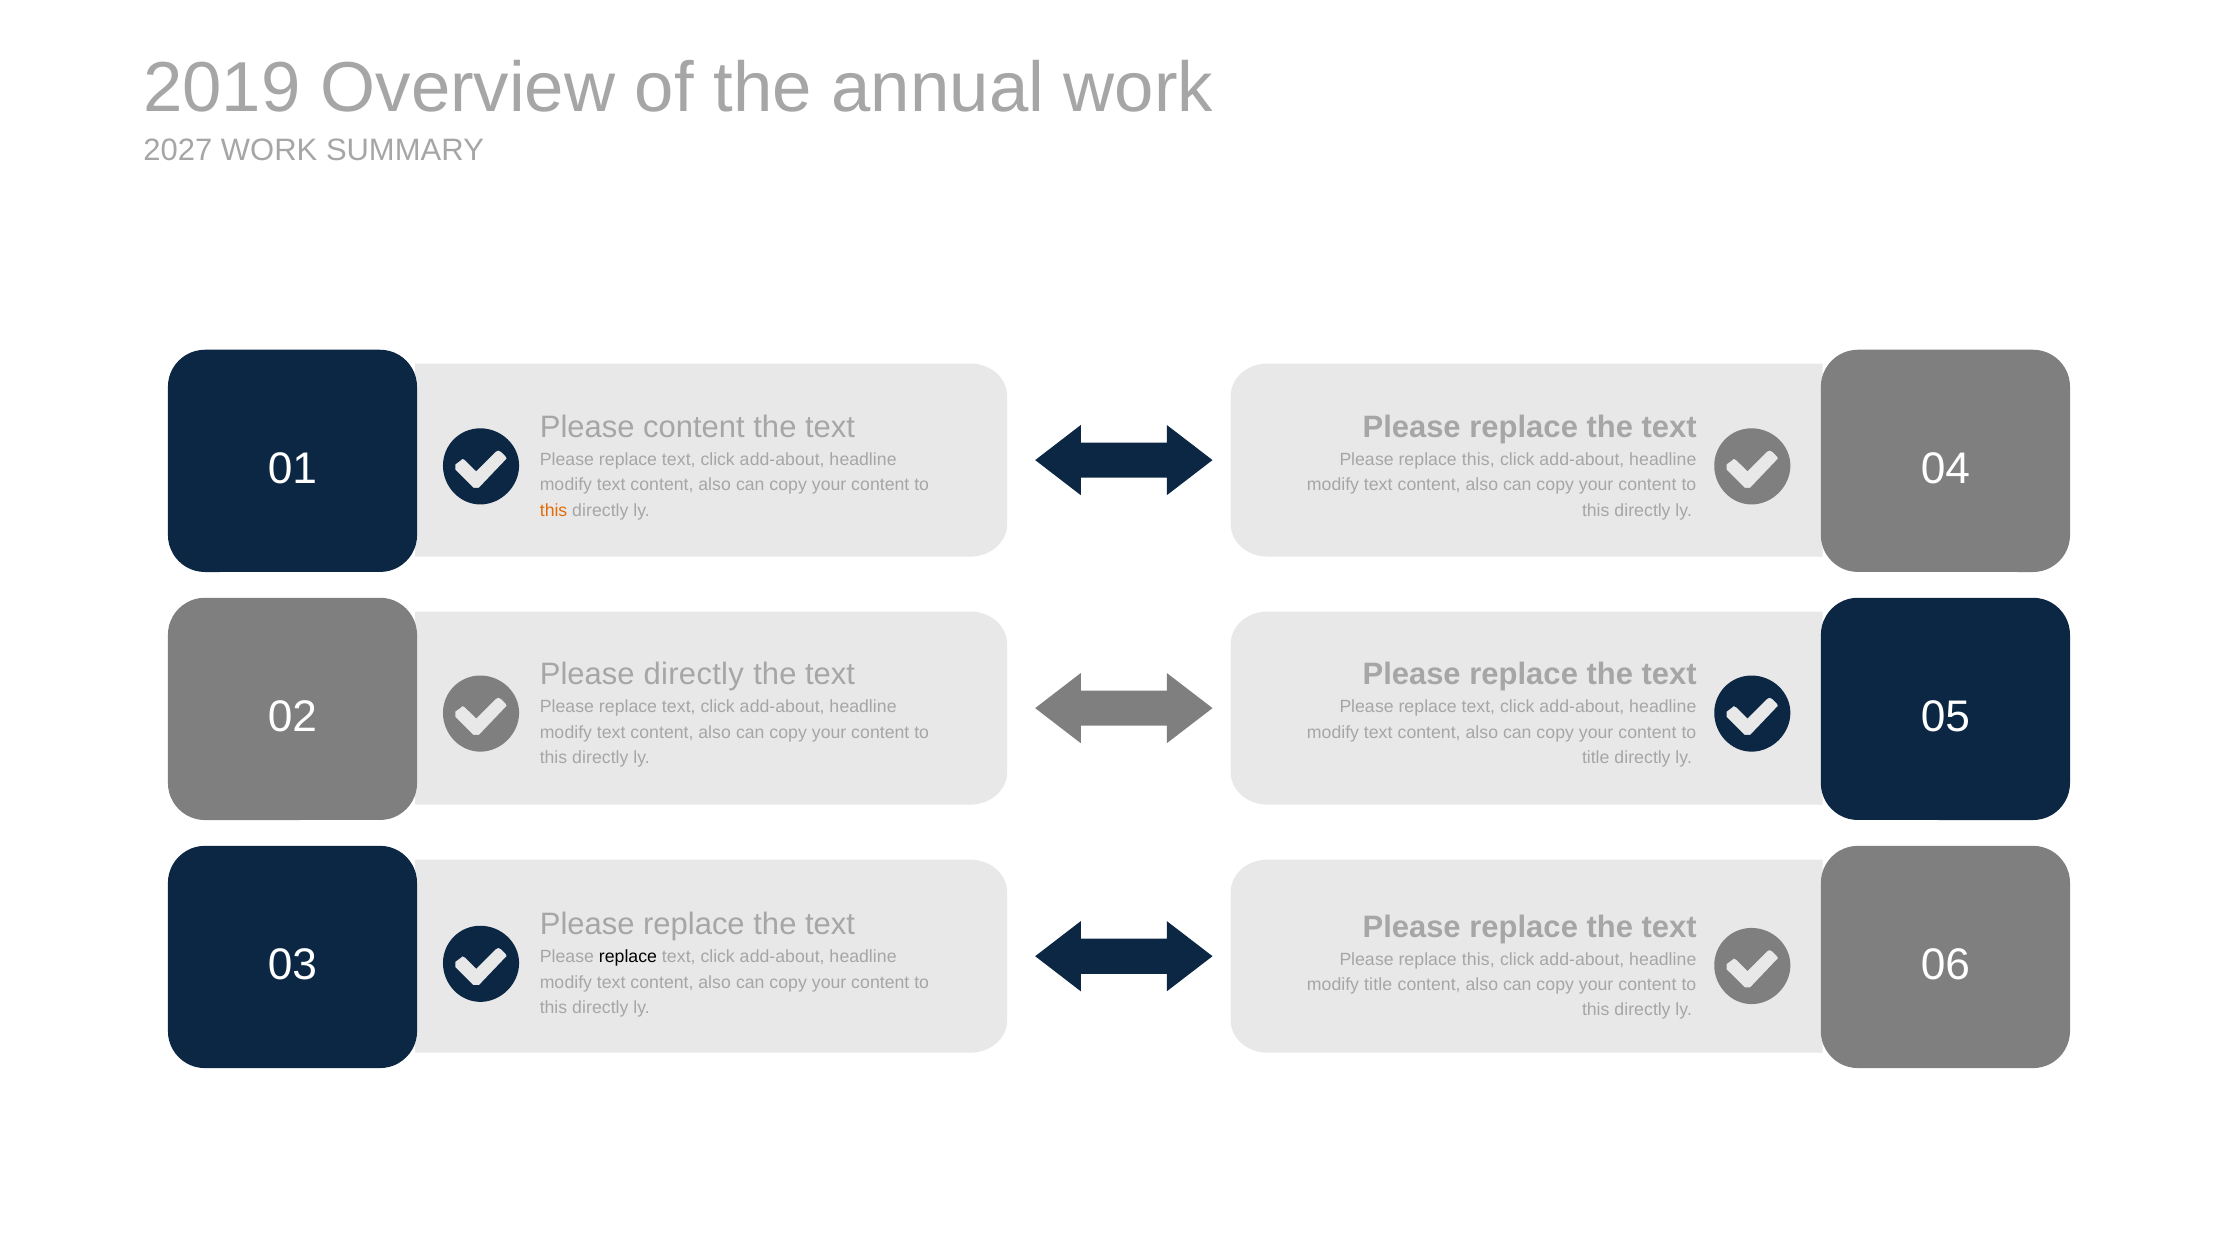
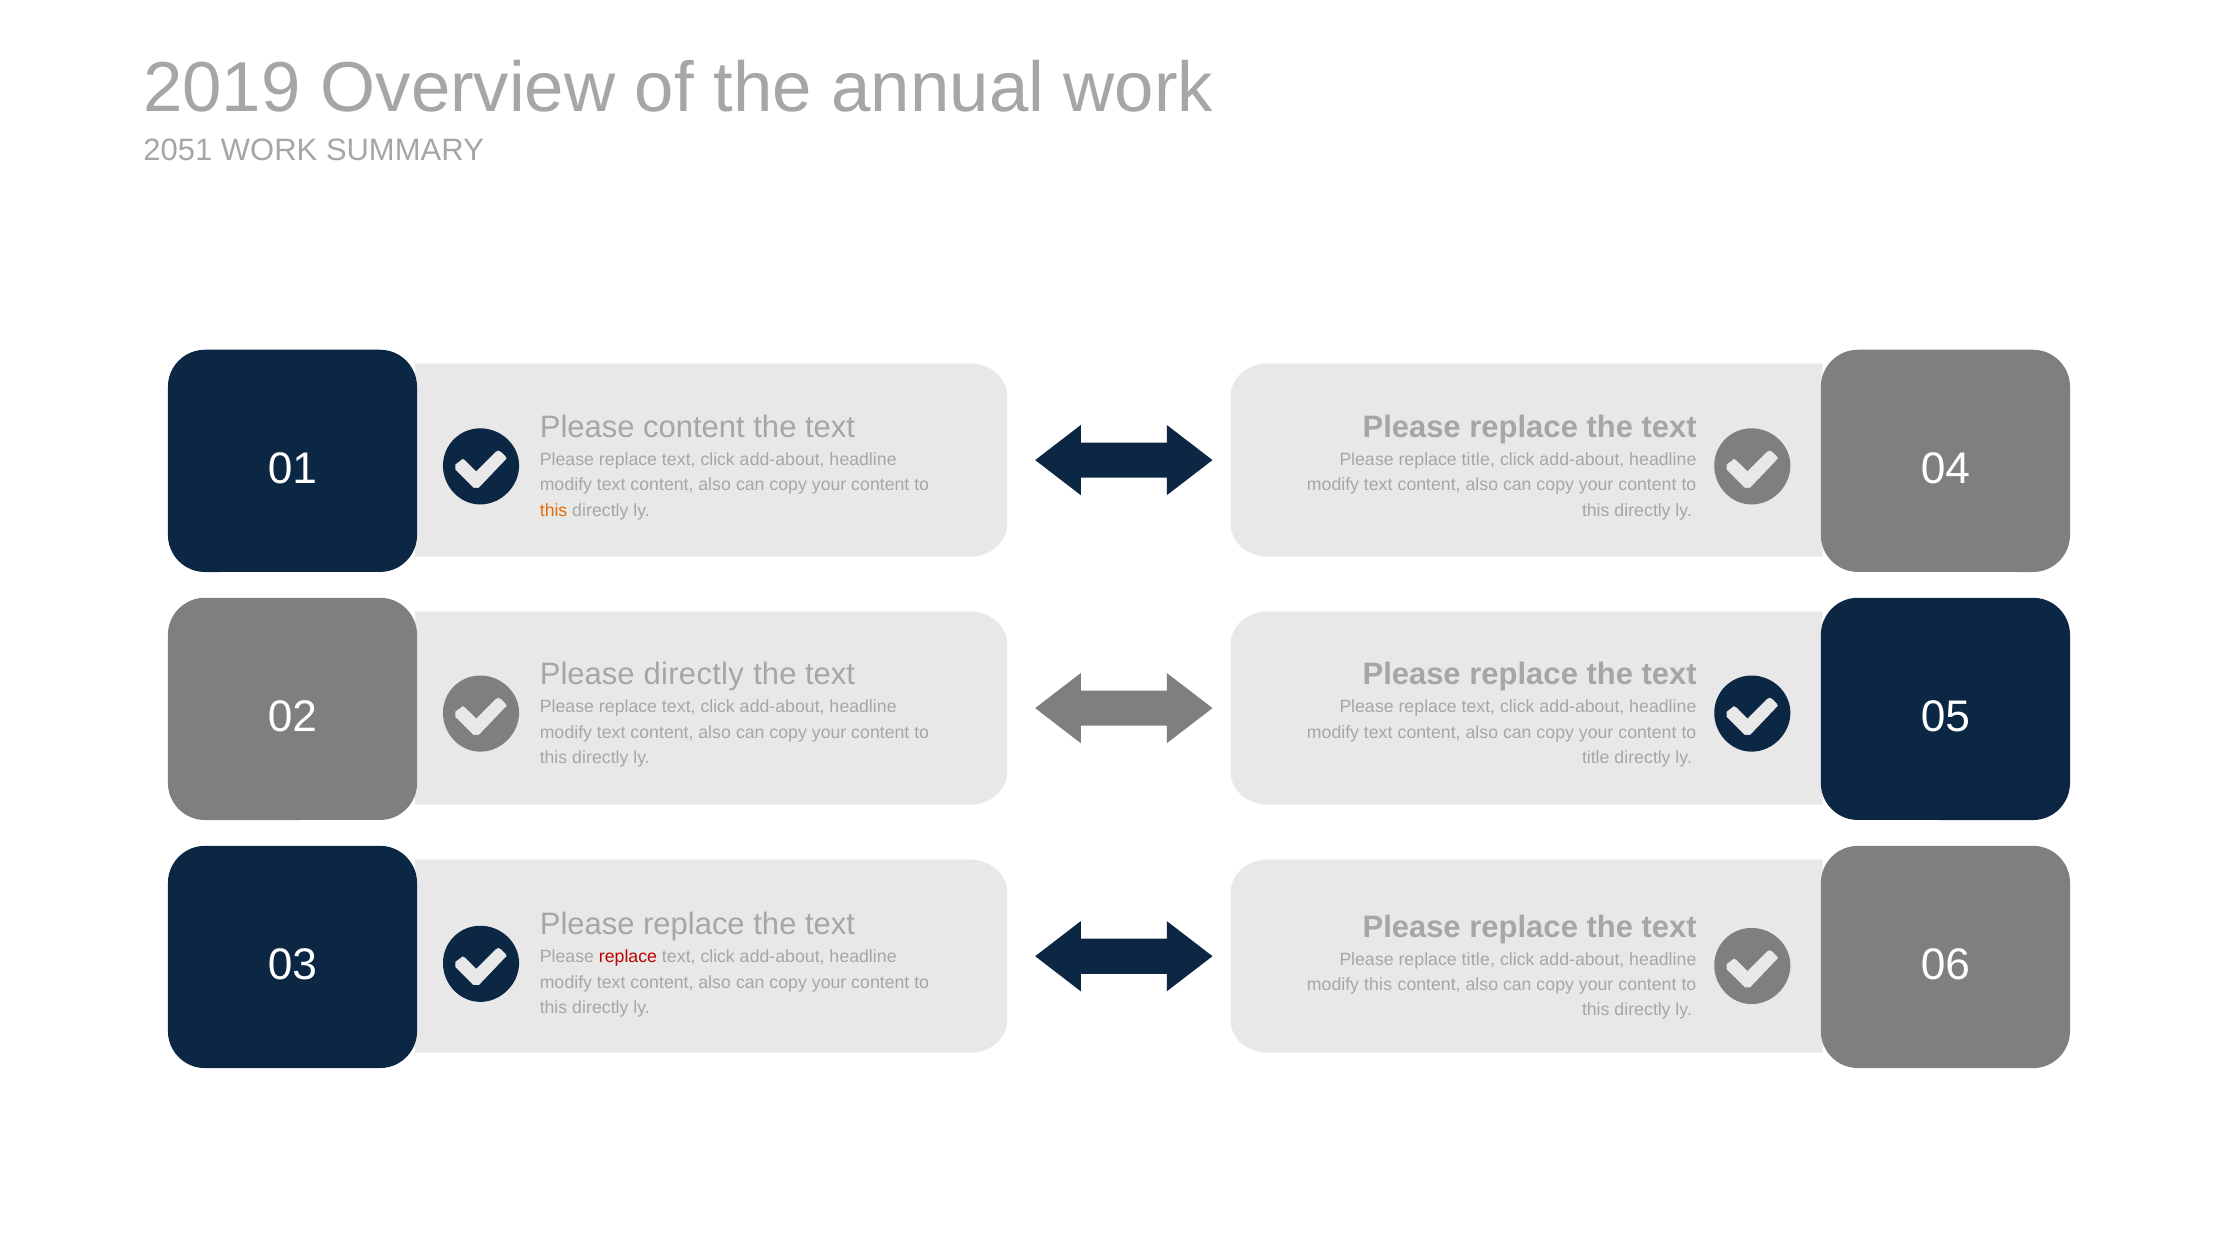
2027: 2027 -> 2051
this at (1478, 460): this -> title
replace at (628, 957) colour: black -> red
this at (1478, 959): this -> title
modify title: title -> this
